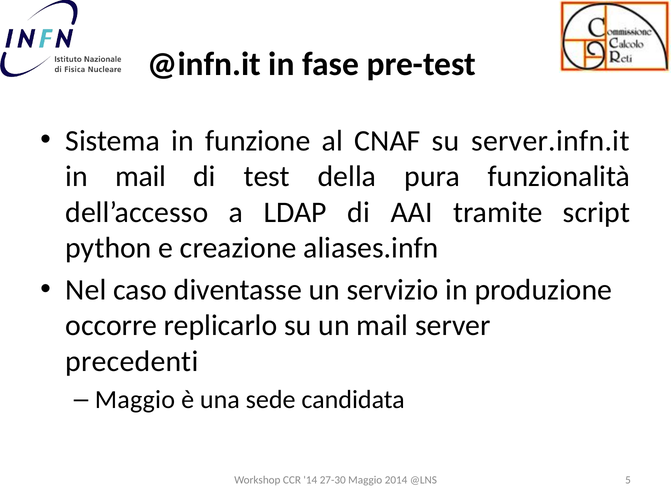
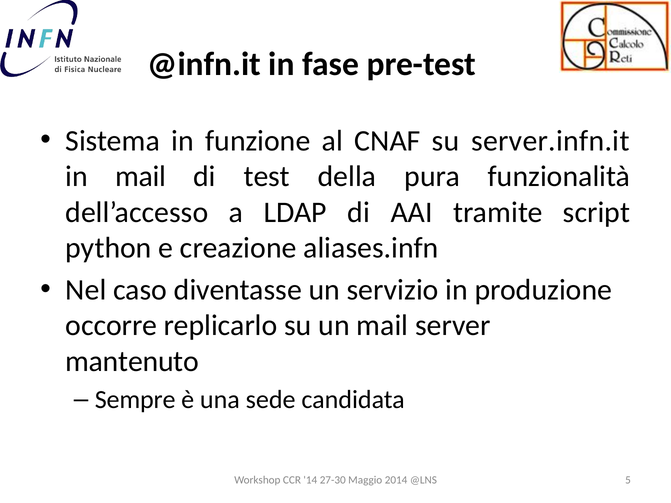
precedenti: precedenti -> mantenuto
Maggio at (135, 400): Maggio -> Sempre
